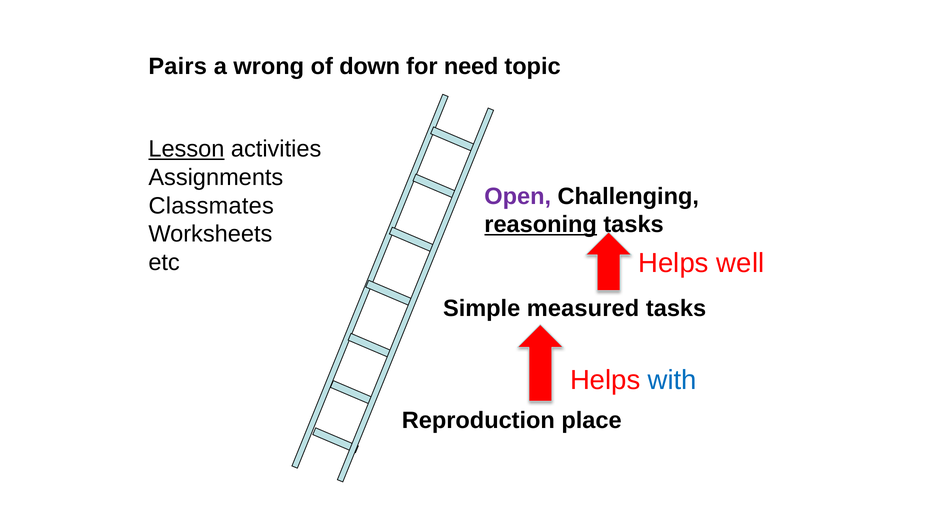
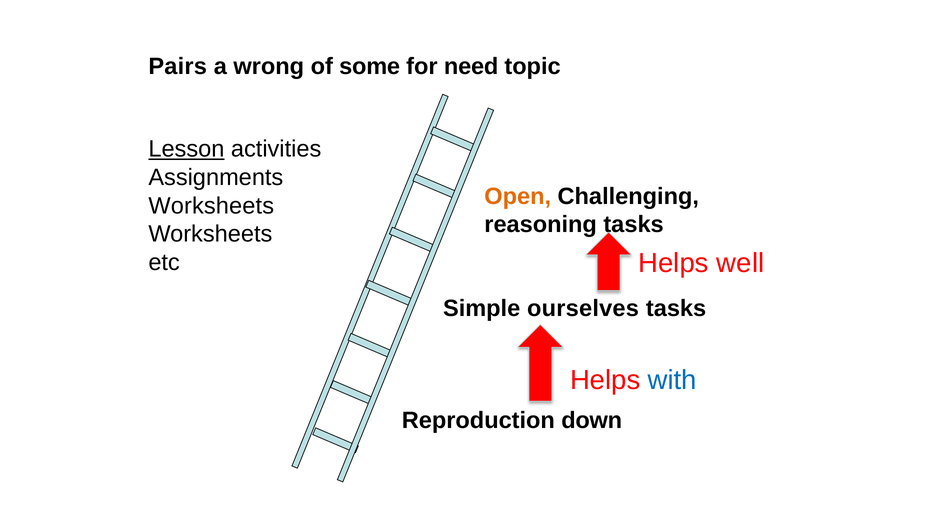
down: down -> some
Open colour: purple -> orange
Classmates at (211, 206): Classmates -> Worksheets
reasoning underline: present -> none
measured: measured -> ourselves
place: place -> down
